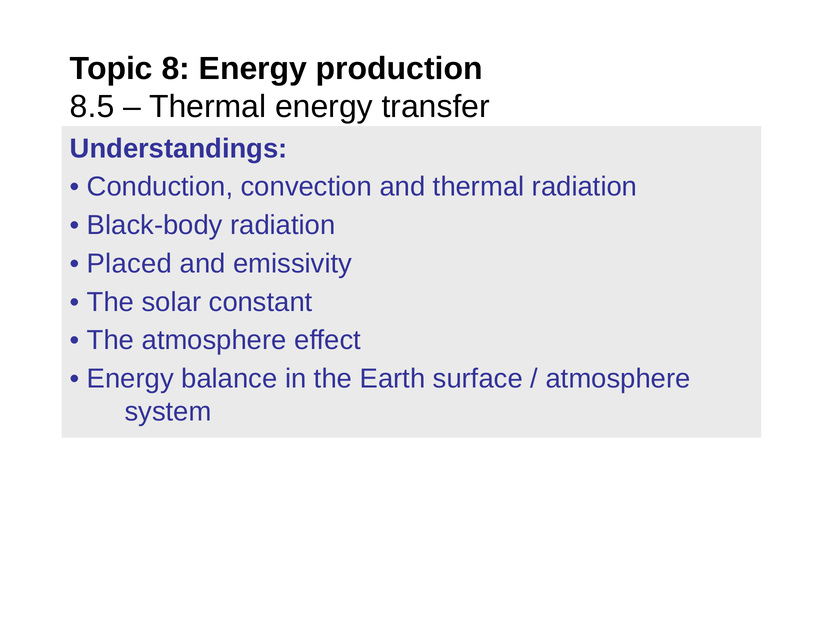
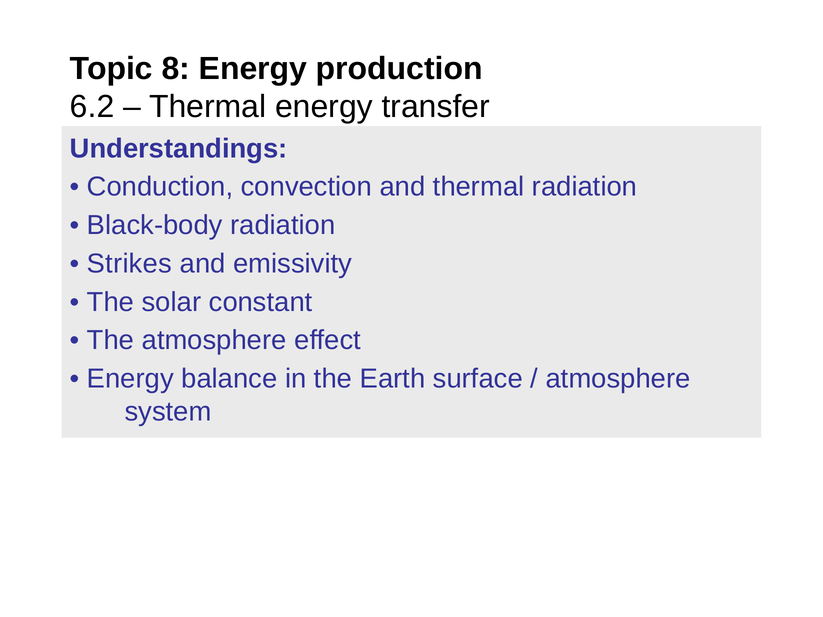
8.5: 8.5 -> 6.2
Placed: Placed -> Strikes
